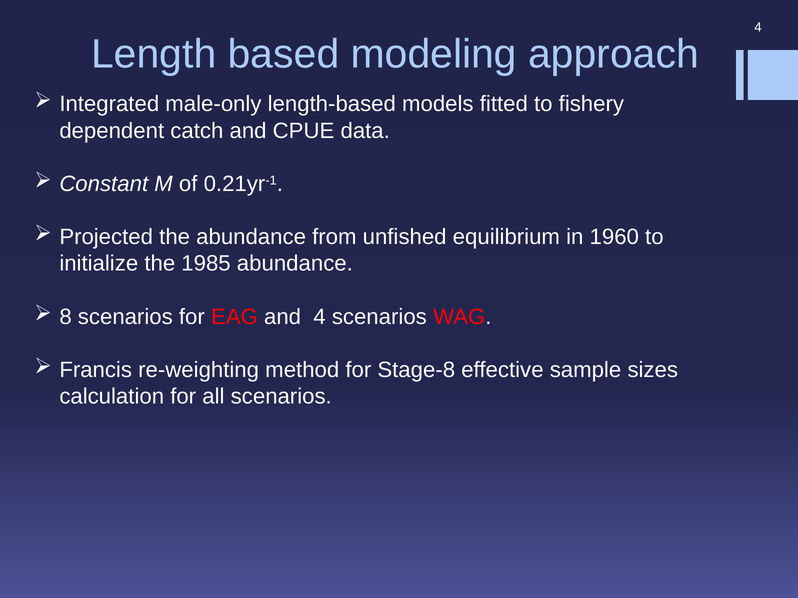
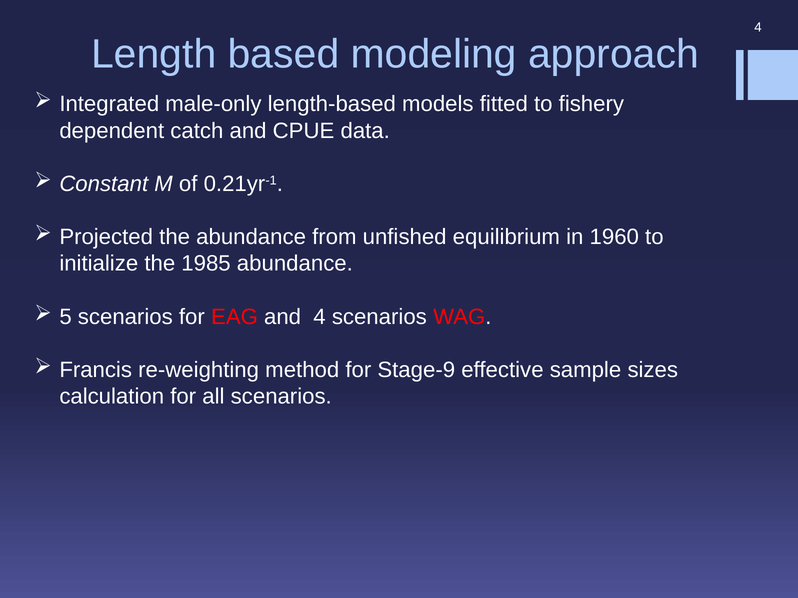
8: 8 -> 5
Stage-8: Stage-8 -> Stage-9
